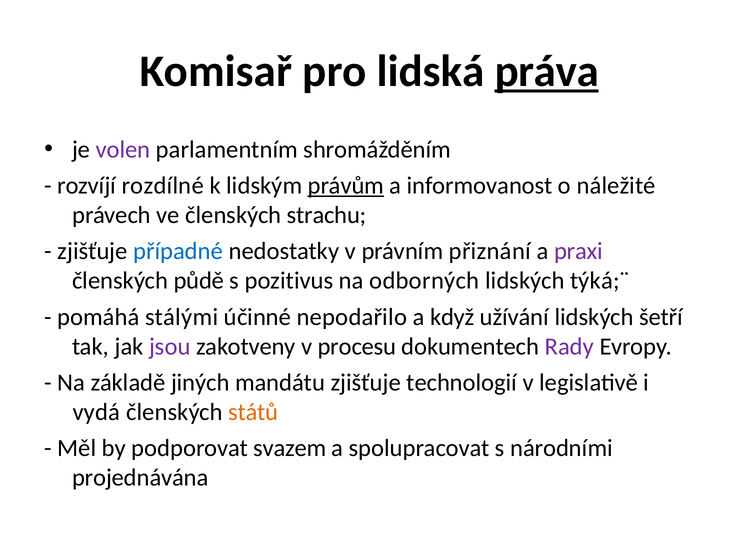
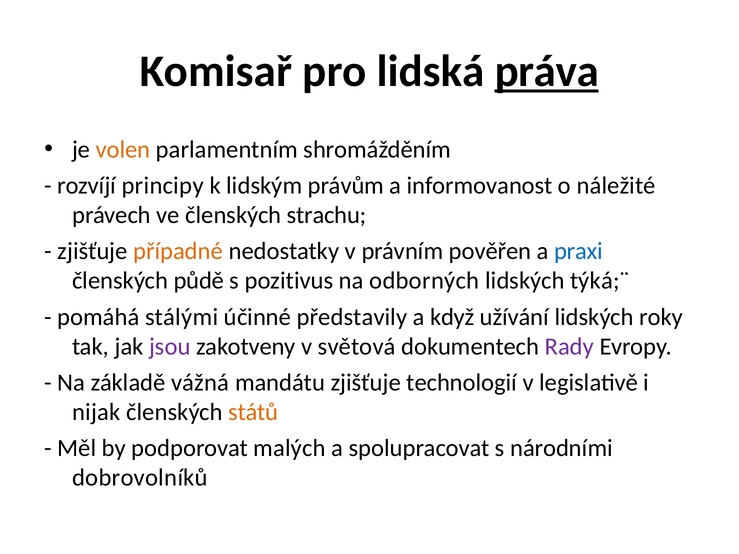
volen colour: purple -> orange
rozdílné: rozdílné -> principy
právům underline: present -> none
případné colour: blue -> orange
přiznání: přiznání -> pověřen
praxi colour: purple -> blue
nepodařilo: nepodařilo -> představily
šetří: šetří -> roky
procesu: procesu -> světová
jiných: jiných -> vážná
vydá: vydá -> nijak
svazem: svazem -> malých
projednávána: projednávána -> dobrovolníků
